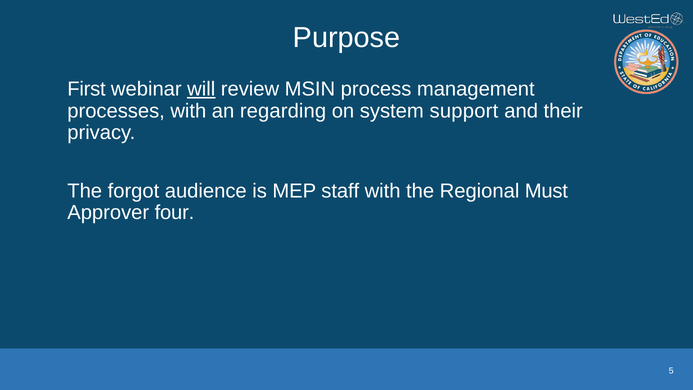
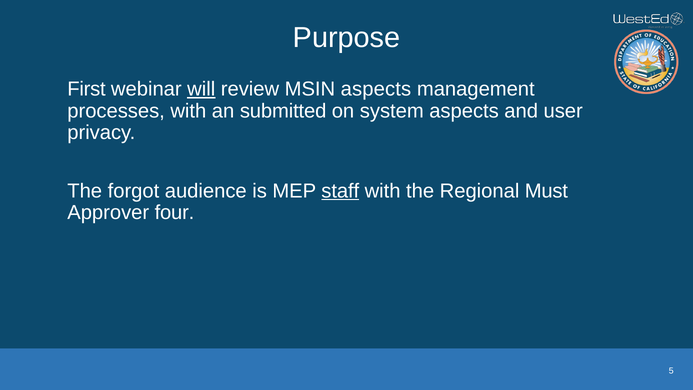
MSIN process: process -> aspects
regarding: regarding -> submitted
system support: support -> aspects
their: their -> user
staff underline: none -> present
